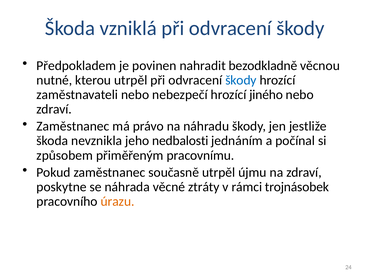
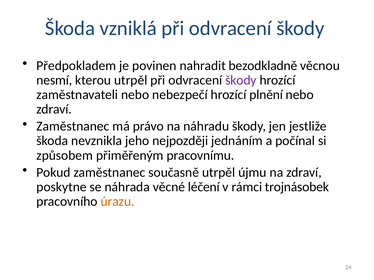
nutné: nutné -> nesmí
škody at (241, 80) colour: blue -> purple
jiného: jiného -> plnění
nedbalosti: nedbalosti -> nejpozději
ztráty: ztráty -> léčení
